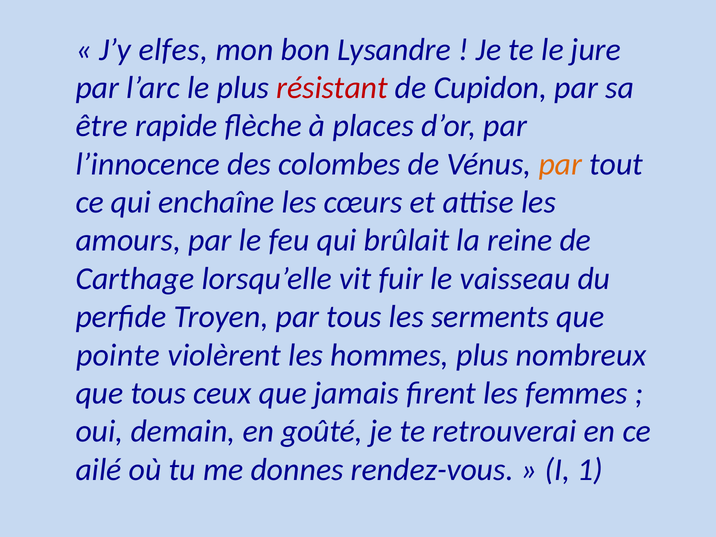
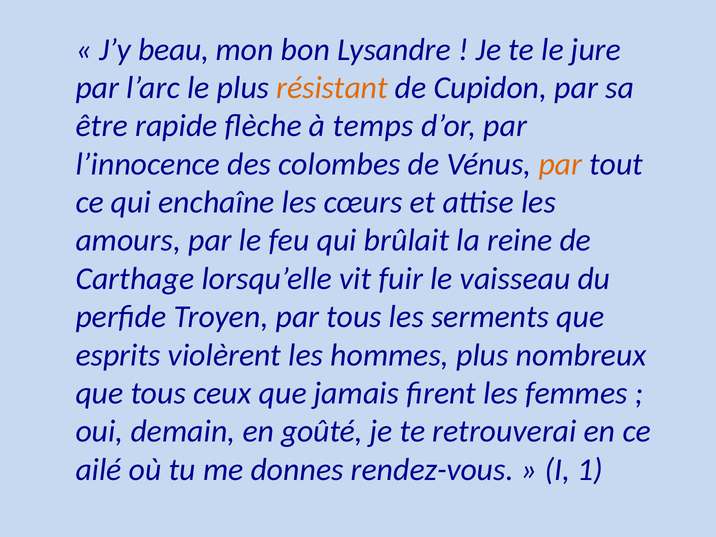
elfes: elfes -> beau
résistant colour: red -> orange
places: places -> temps
pointe: pointe -> esprits
